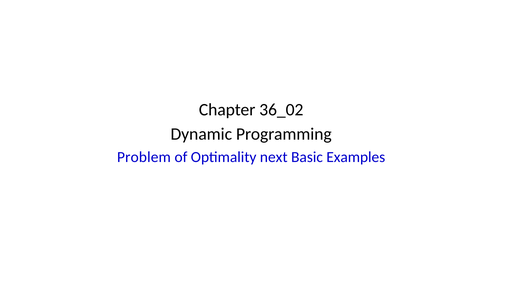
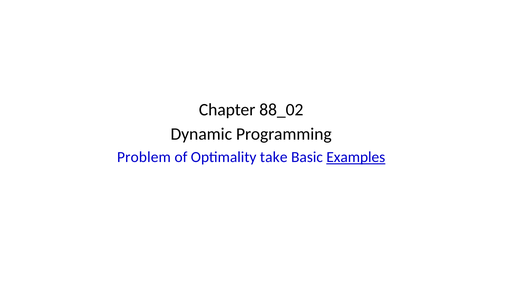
36_02: 36_02 -> 88_02
next: next -> take
Examples underline: none -> present
